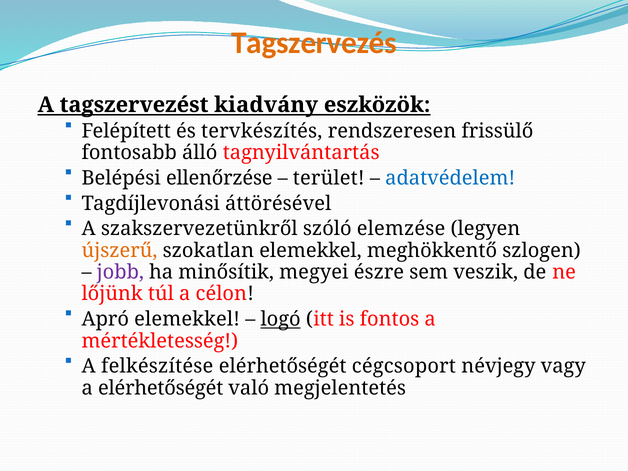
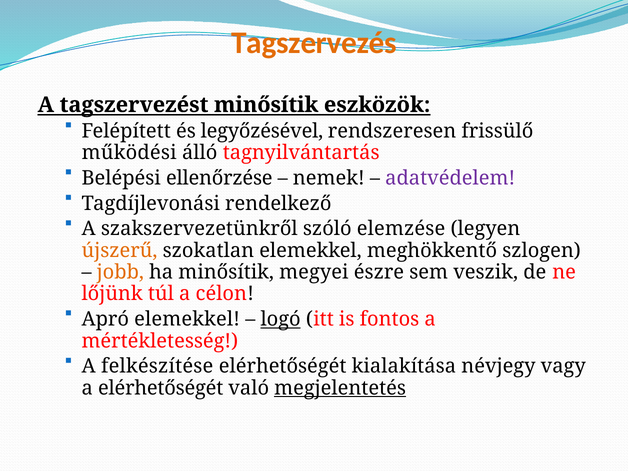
tagszervezést kiadvány: kiadvány -> minősítik
tervkészítés: tervkészítés -> legyőzésével
fontosabb: fontosabb -> működési
terület: terület -> nemek
adatvédelem colour: blue -> purple
áttörésével: áttörésével -> rendelkező
jobb colour: purple -> orange
cégcsoport: cégcsoport -> kialakítása
megjelentetés underline: none -> present
